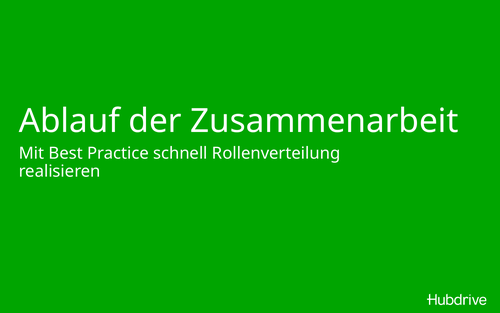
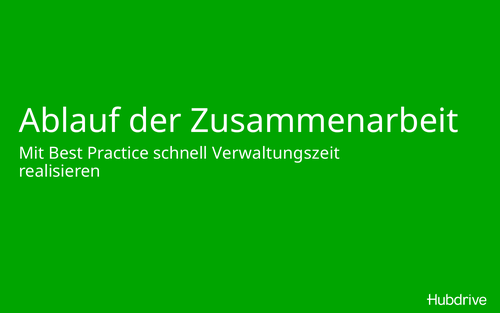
Rollenverteilung: Rollenverteilung -> Verwaltungszeit
